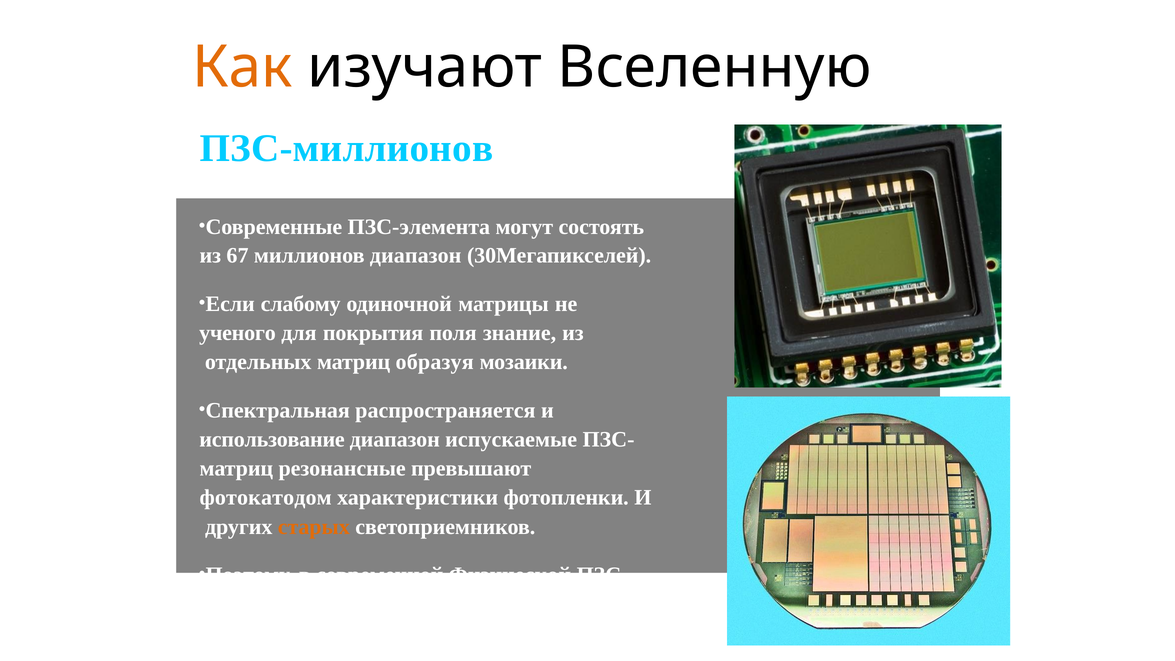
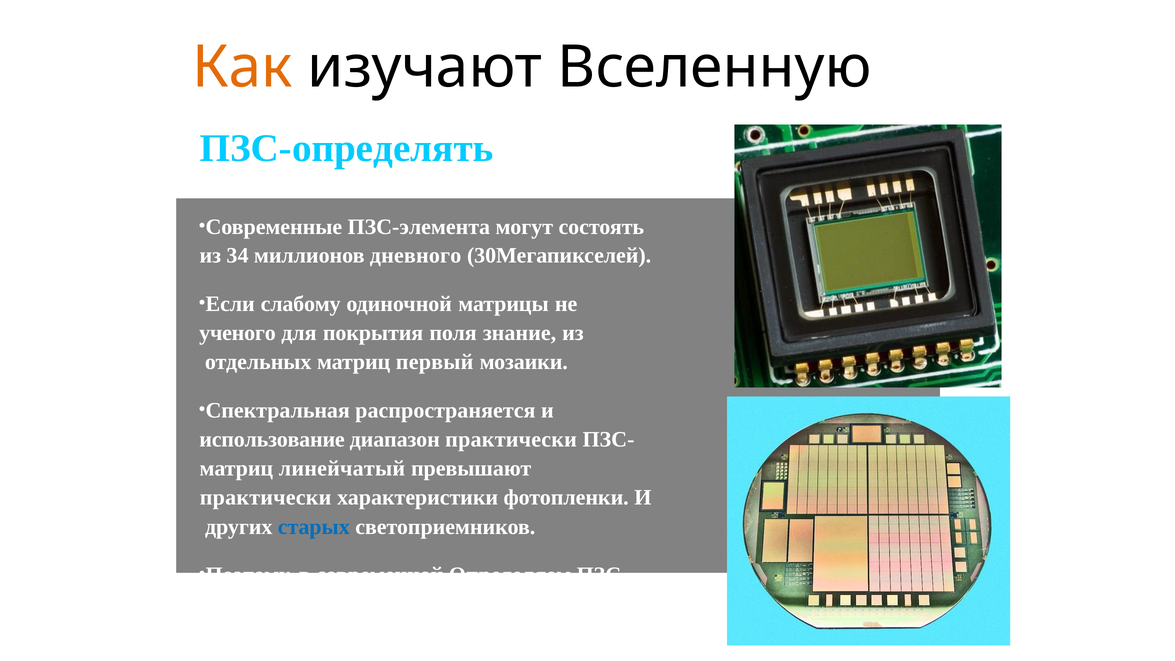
ПЗС-миллионов: ПЗС-миллионов -> ПЗС-определять
67: 67 -> 34
миллионов диапазон: диапазон -> дневного
образуя: образуя -> первый
диапазон испускаемые: испускаемые -> практически
резонансные: резонансные -> линейчатый
фотокатодом at (266, 498): фотокатодом -> практически
старых colour: orange -> blue
Физической: Физической -> Определяем
